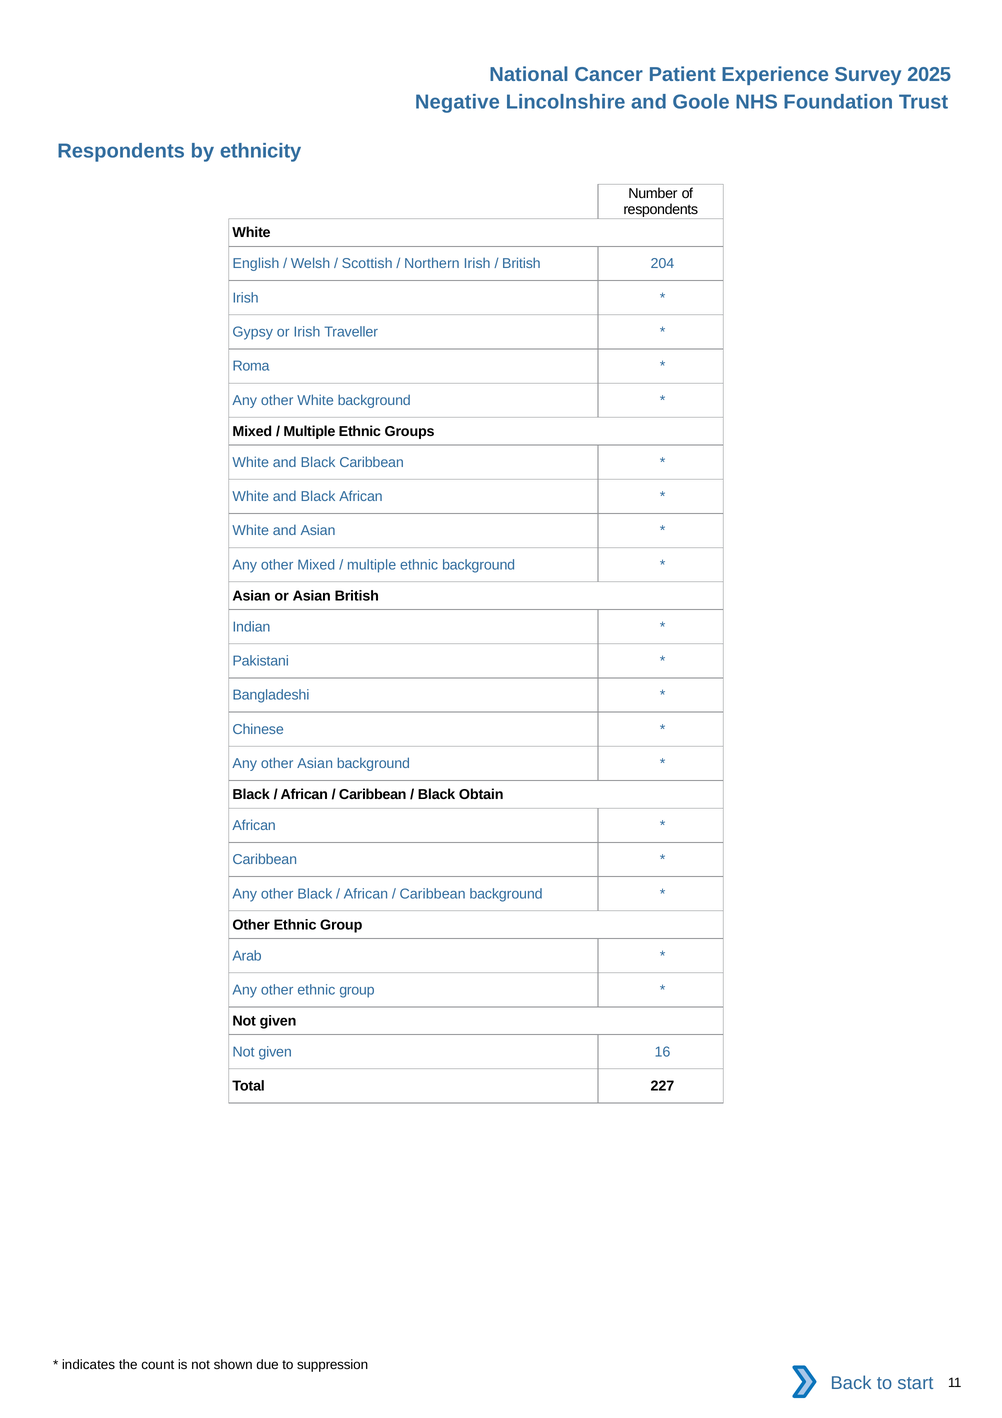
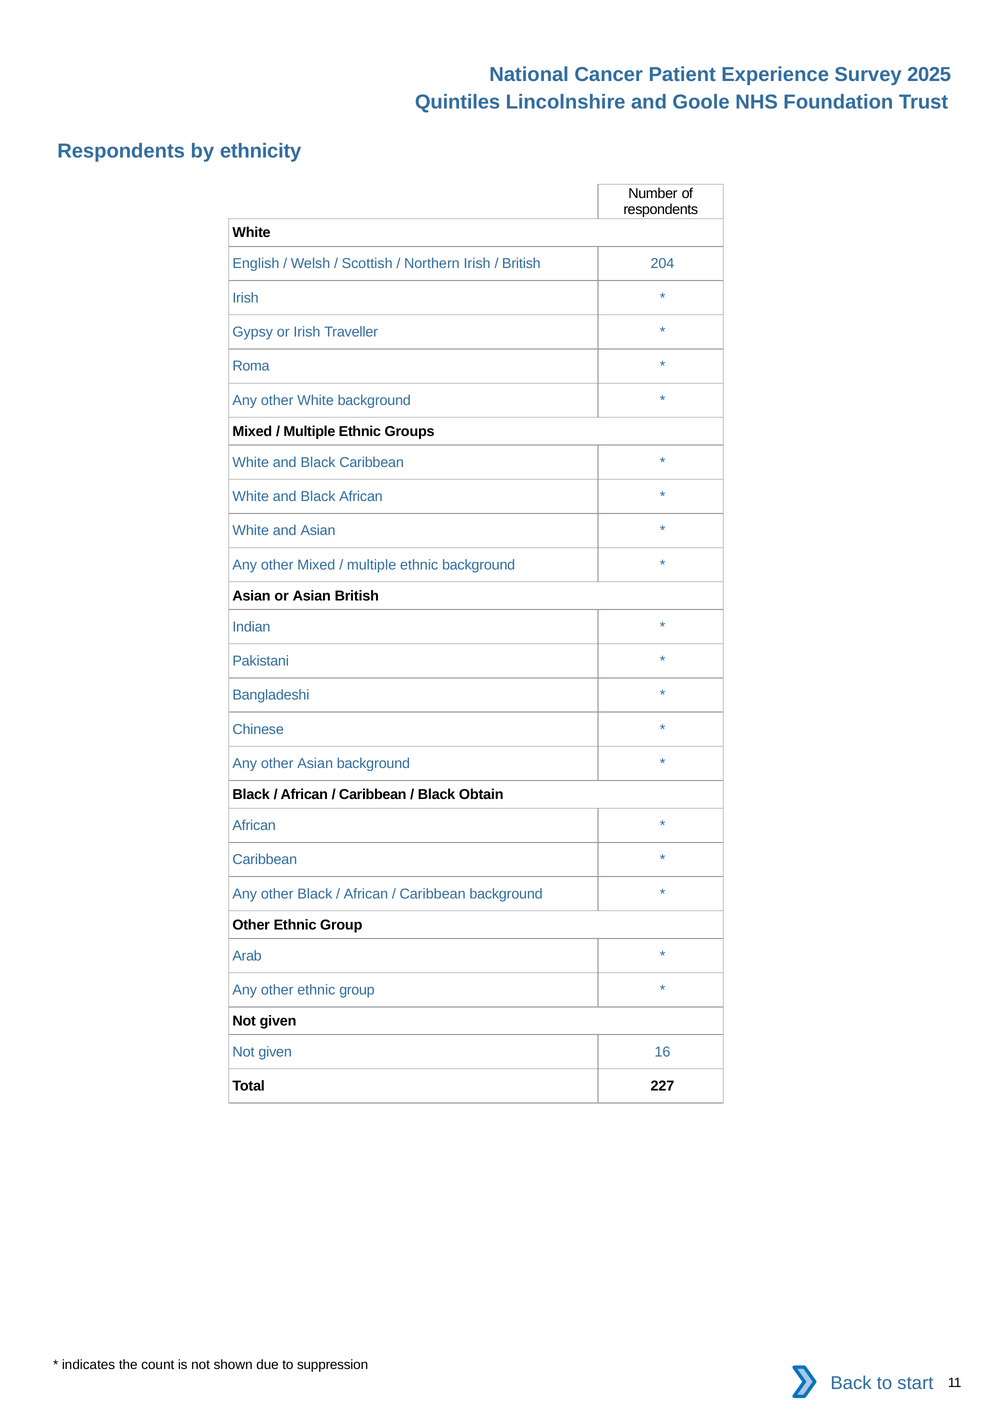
Negative: Negative -> Quintiles
